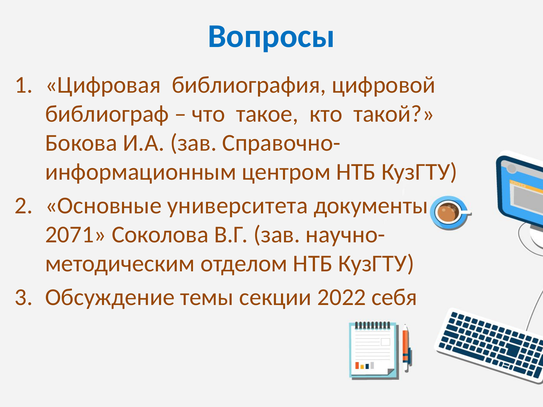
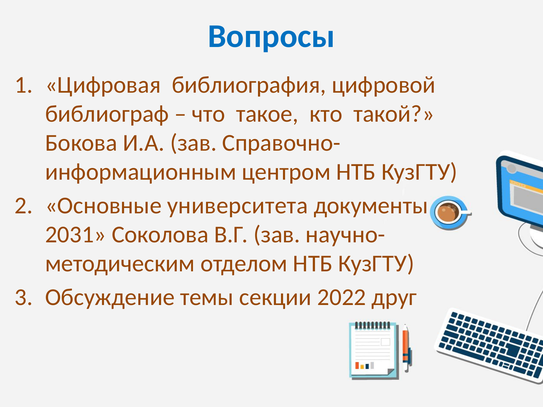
2071: 2071 -> 2031
себя: себя -> друг
